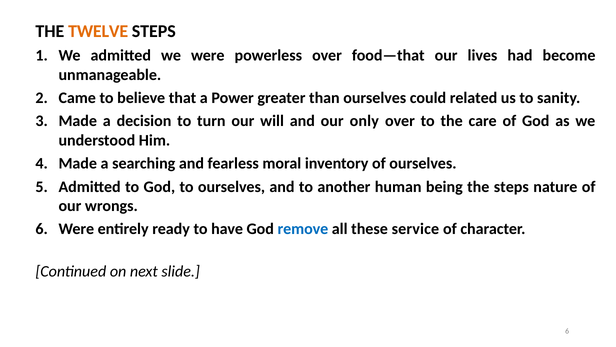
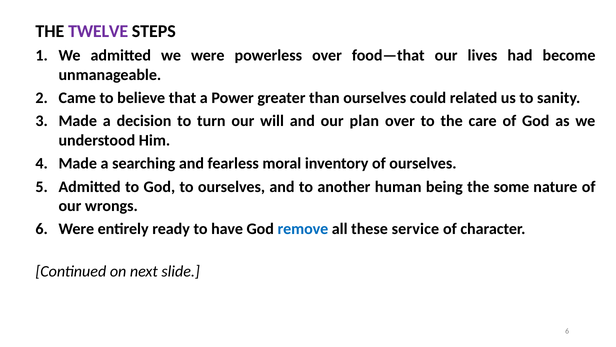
TWELVE colour: orange -> purple
only: only -> plan
the steps: steps -> some
